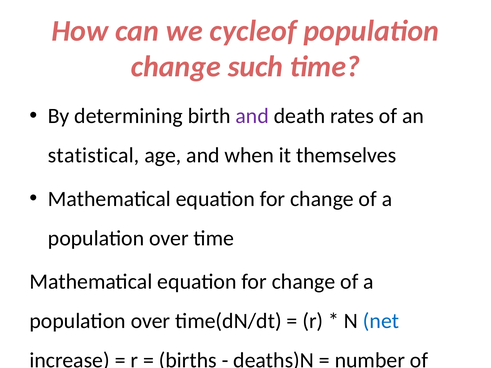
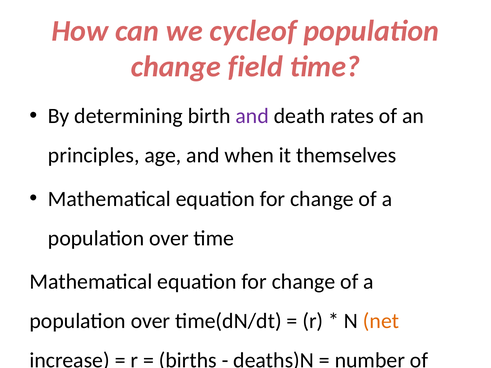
such: such -> field
statistical: statistical -> principles
net colour: blue -> orange
